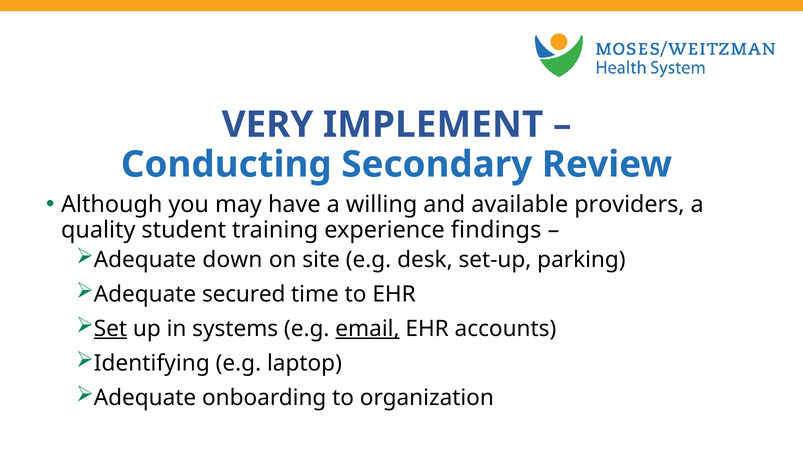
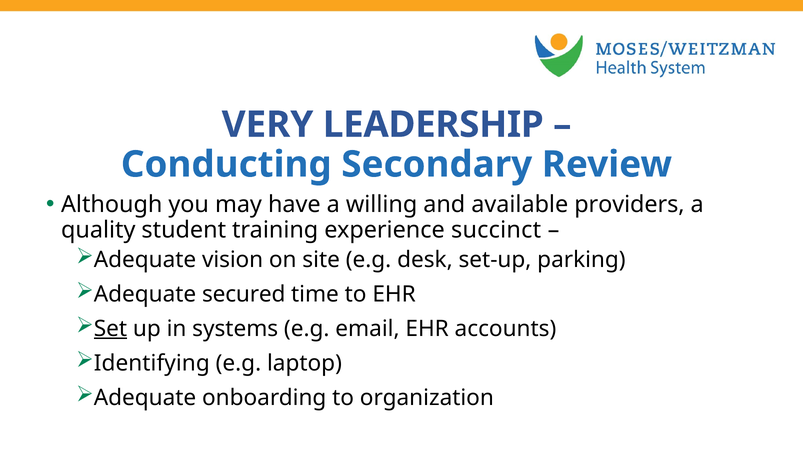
IMPLEMENT: IMPLEMENT -> LEADERSHIP
findings: findings -> succinct
down: down -> vision
email underline: present -> none
